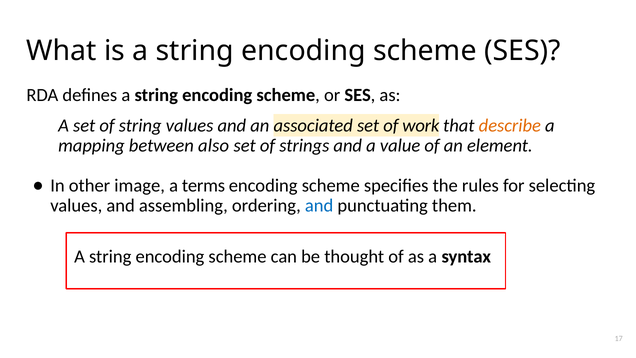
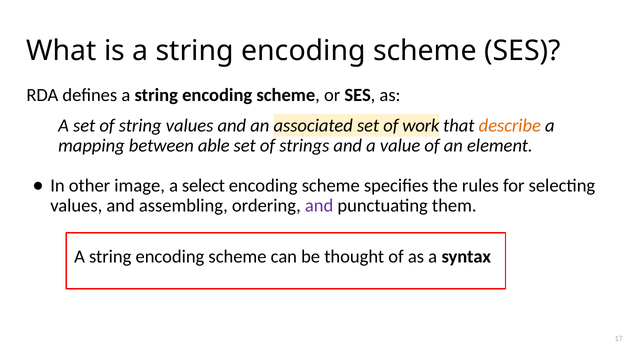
also: also -> able
terms: terms -> select
and at (319, 206) colour: blue -> purple
